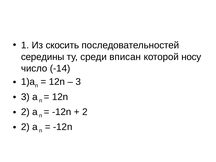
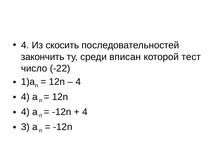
1 at (25, 45): 1 -> 4
середины: середины -> закончить
носу: носу -> тест
-14: -14 -> -22
3 at (78, 82): 3 -> 4
3 at (25, 97): 3 -> 4
2 at (25, 112): 2 -> 4
2 at (85, 112): 2 -> 4
2 at (25, 127): 2 -> 3
